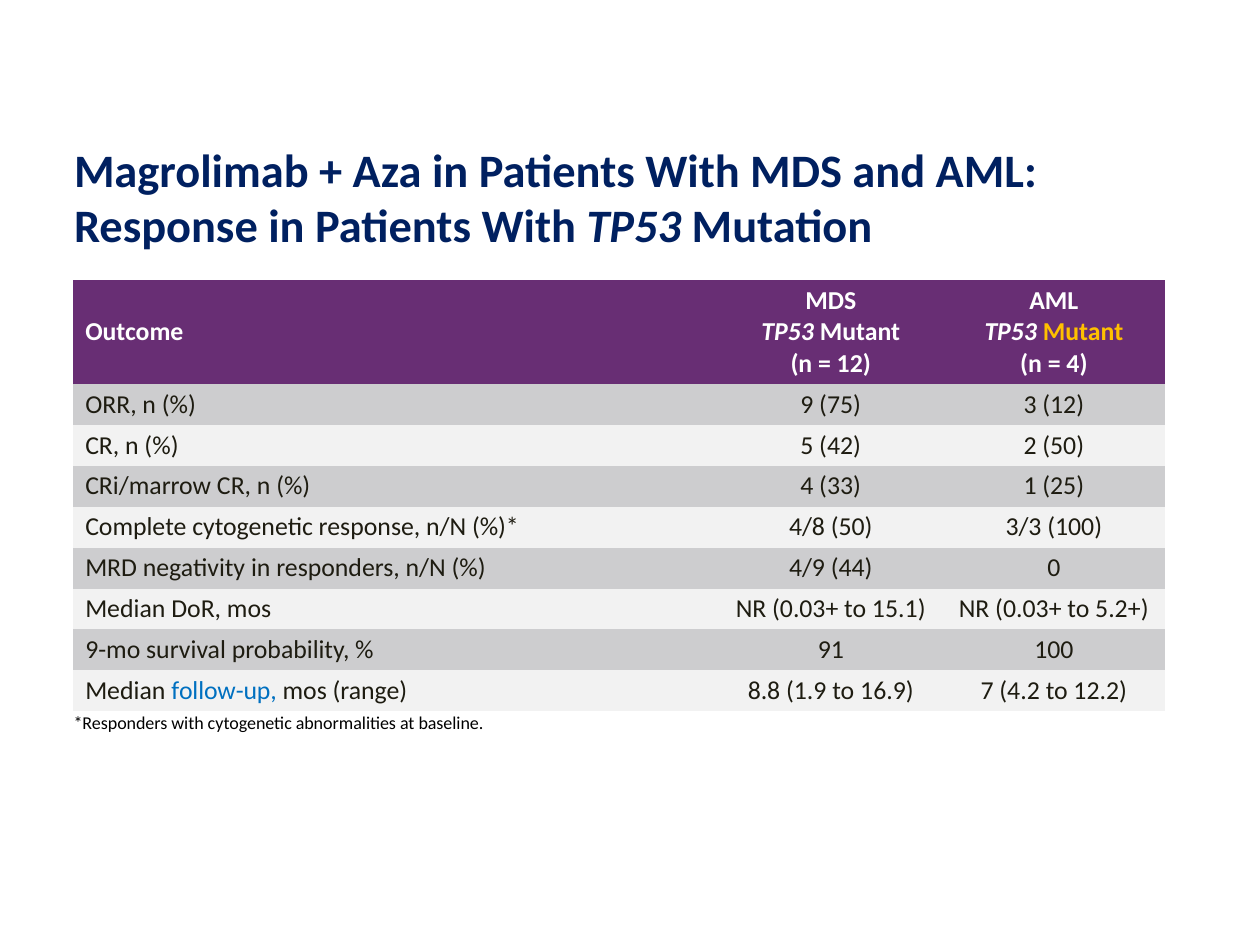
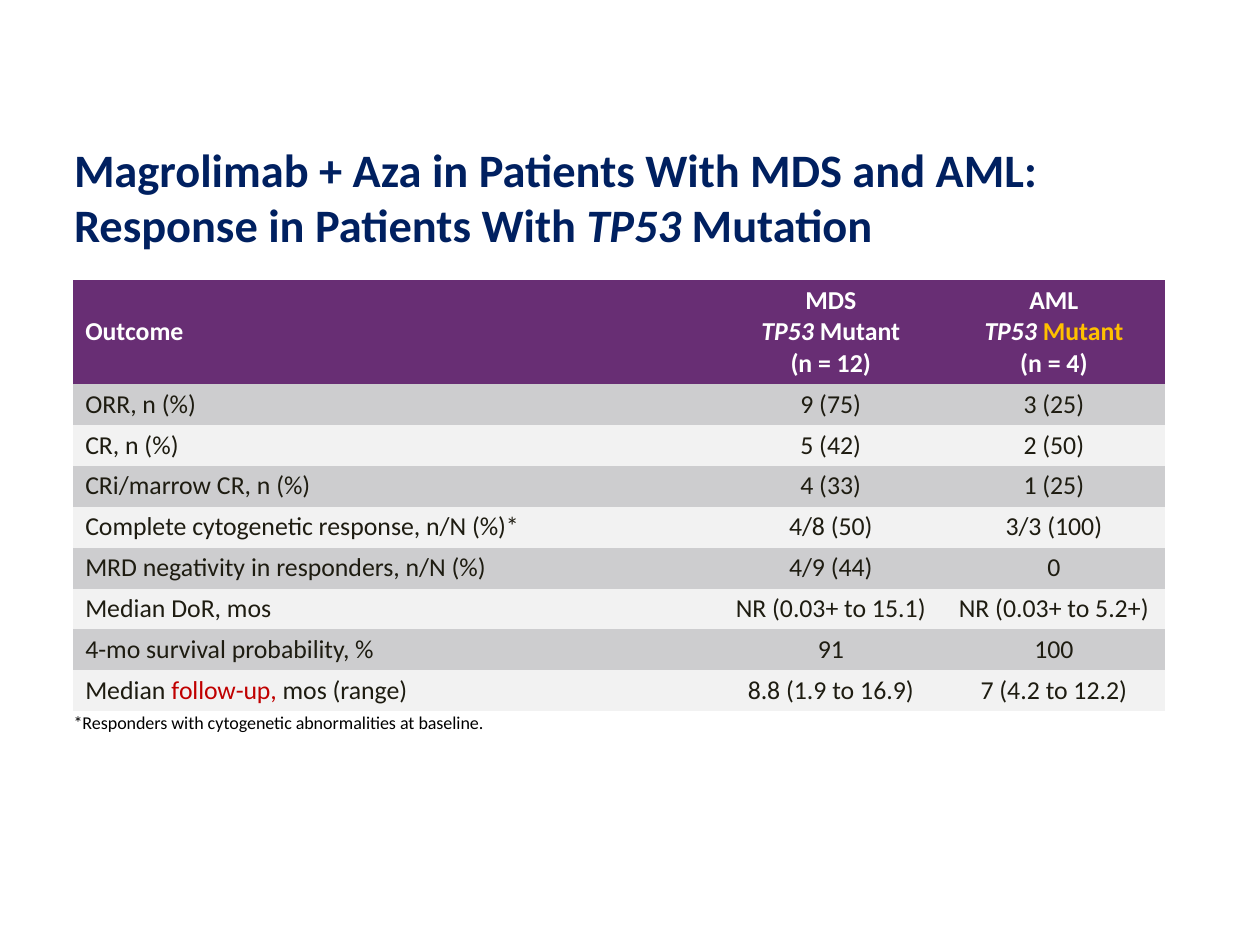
3 12: 12 -> 25
9-mo: 9-mo -> 4-mo
follow-up colour: blue -> red
